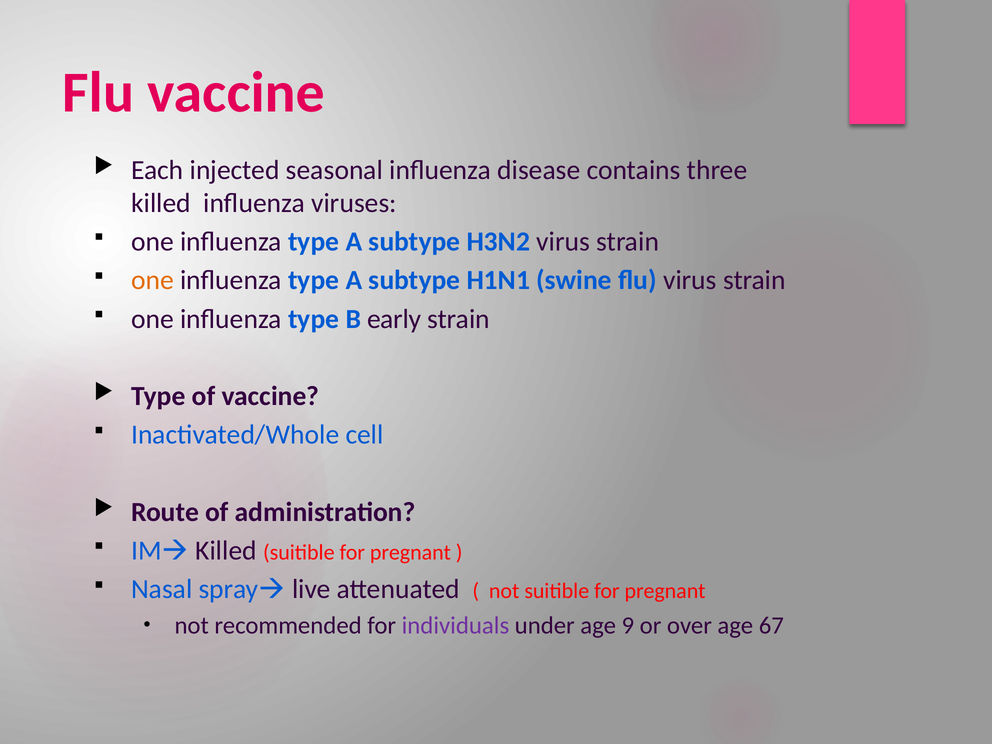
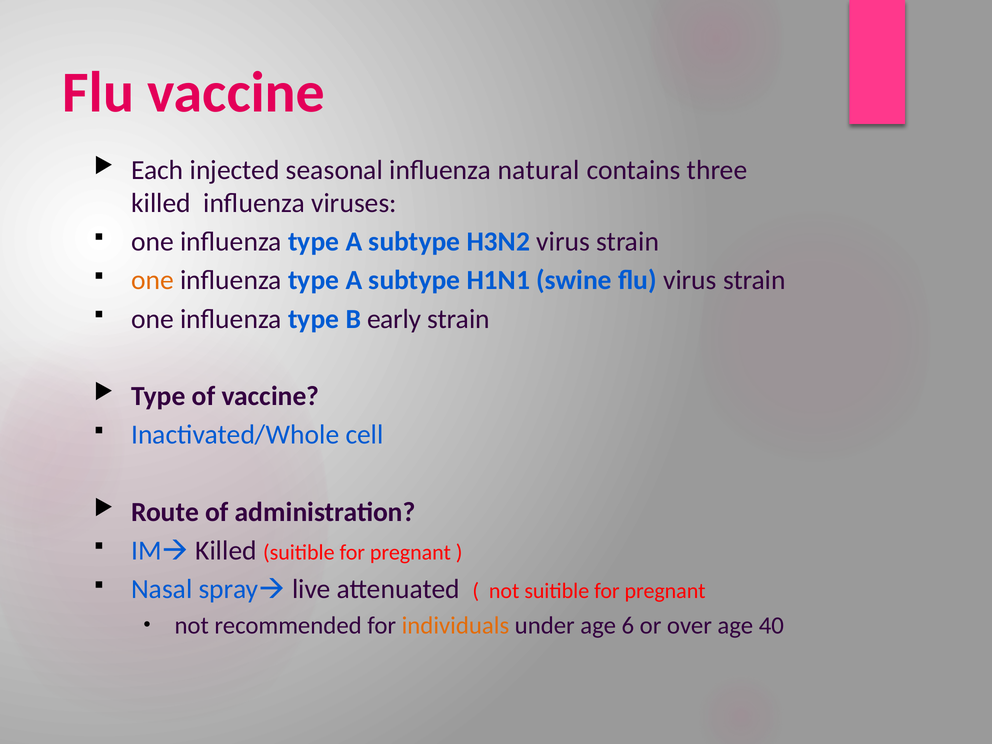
disease: disease -> natural
individuals colour: purple -> orange
9: 9 -> 6
67: 67 -> 40
